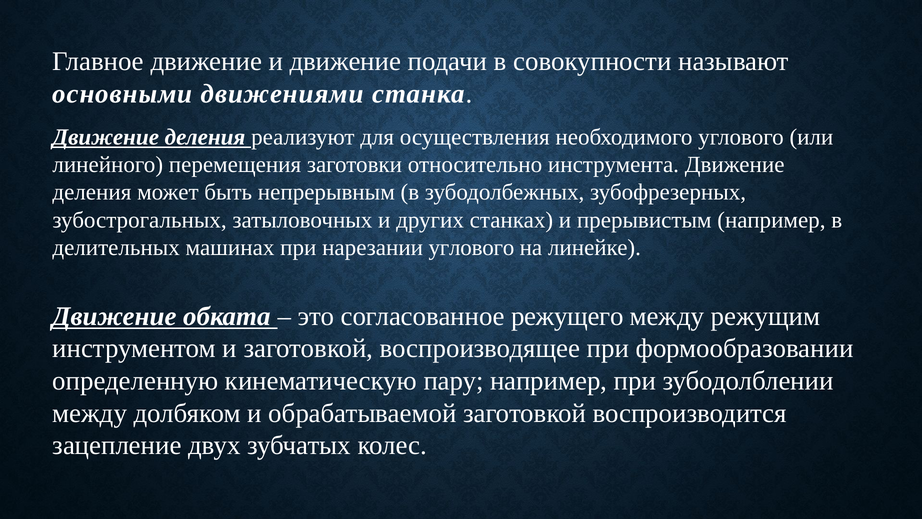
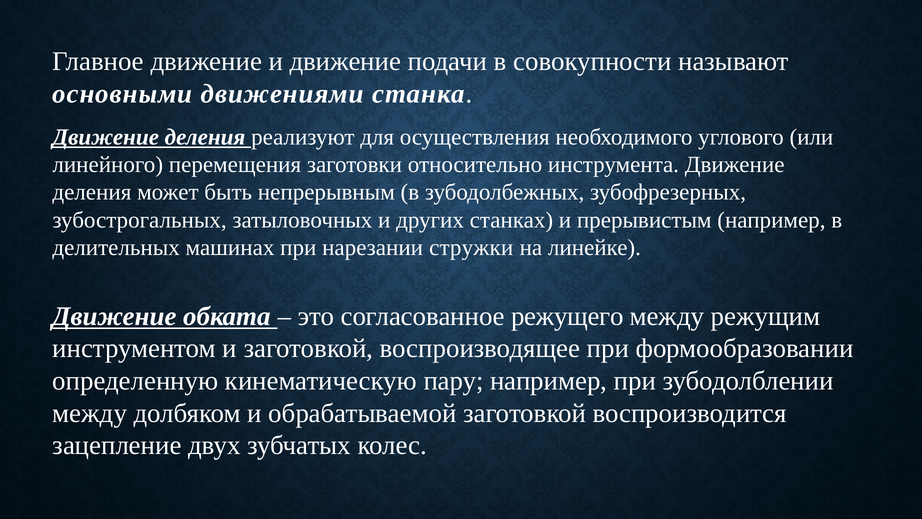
нарезании углового: углового -> стружки
